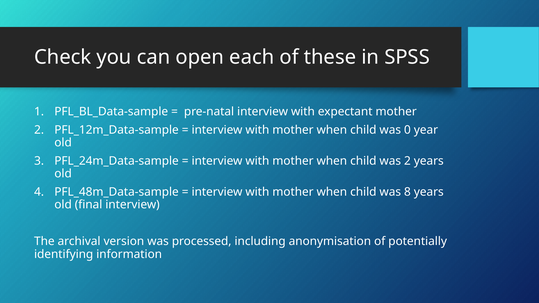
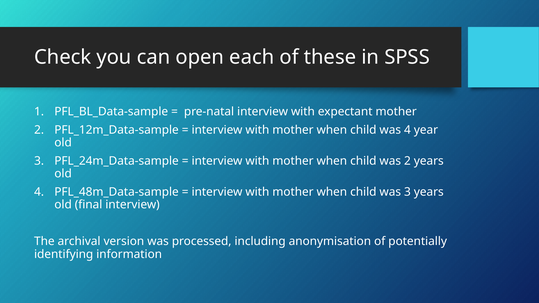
was 0: 0 -> 4
was 8: 8 -> 3
